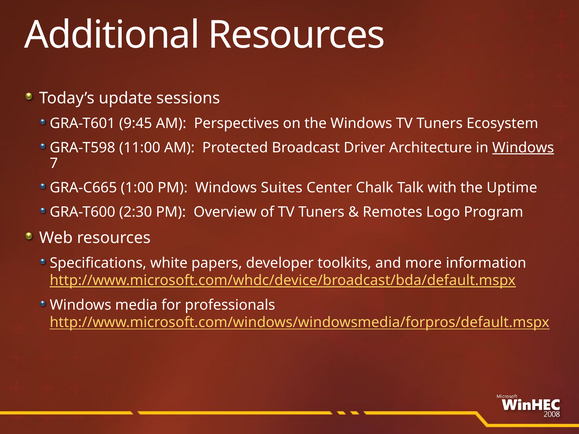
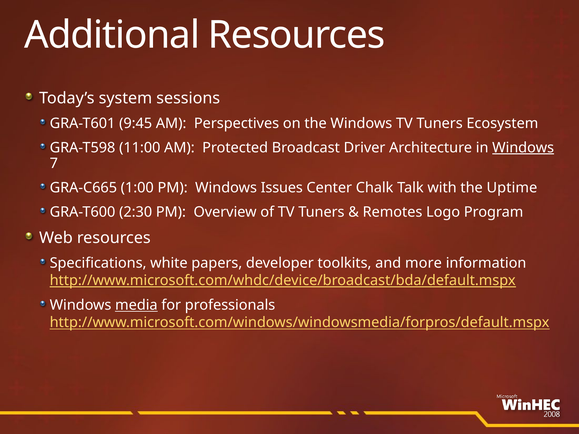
update: update -> system
Suites: Suites -> Issues
media underline: none -> present
